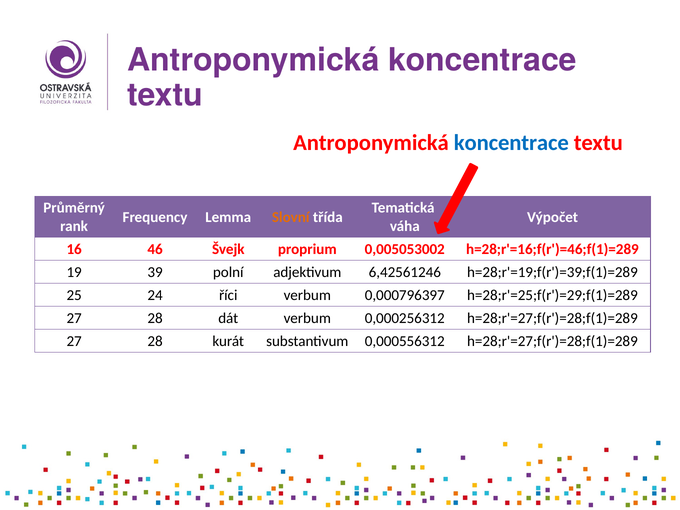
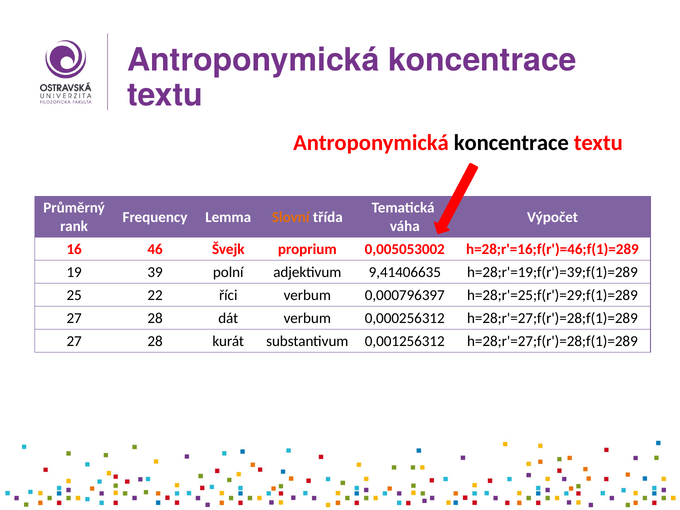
koncentrace at (511, 143) colour: blue -> black
6,42561246: 6,42561246 -> 9,41406635
24: 24 -> 22
0,000556312: 0,000556312 -> 0,001256312
